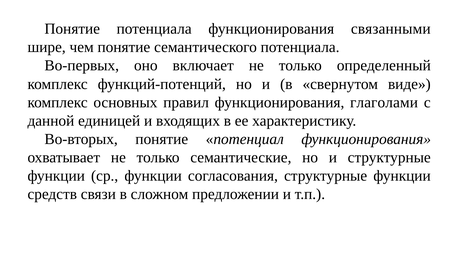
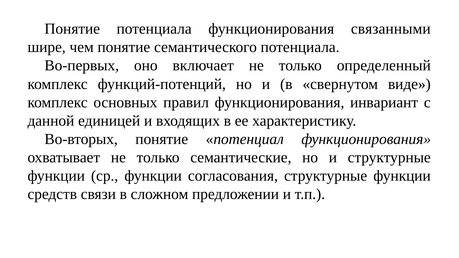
глаголами: глаголами -> инвариант
